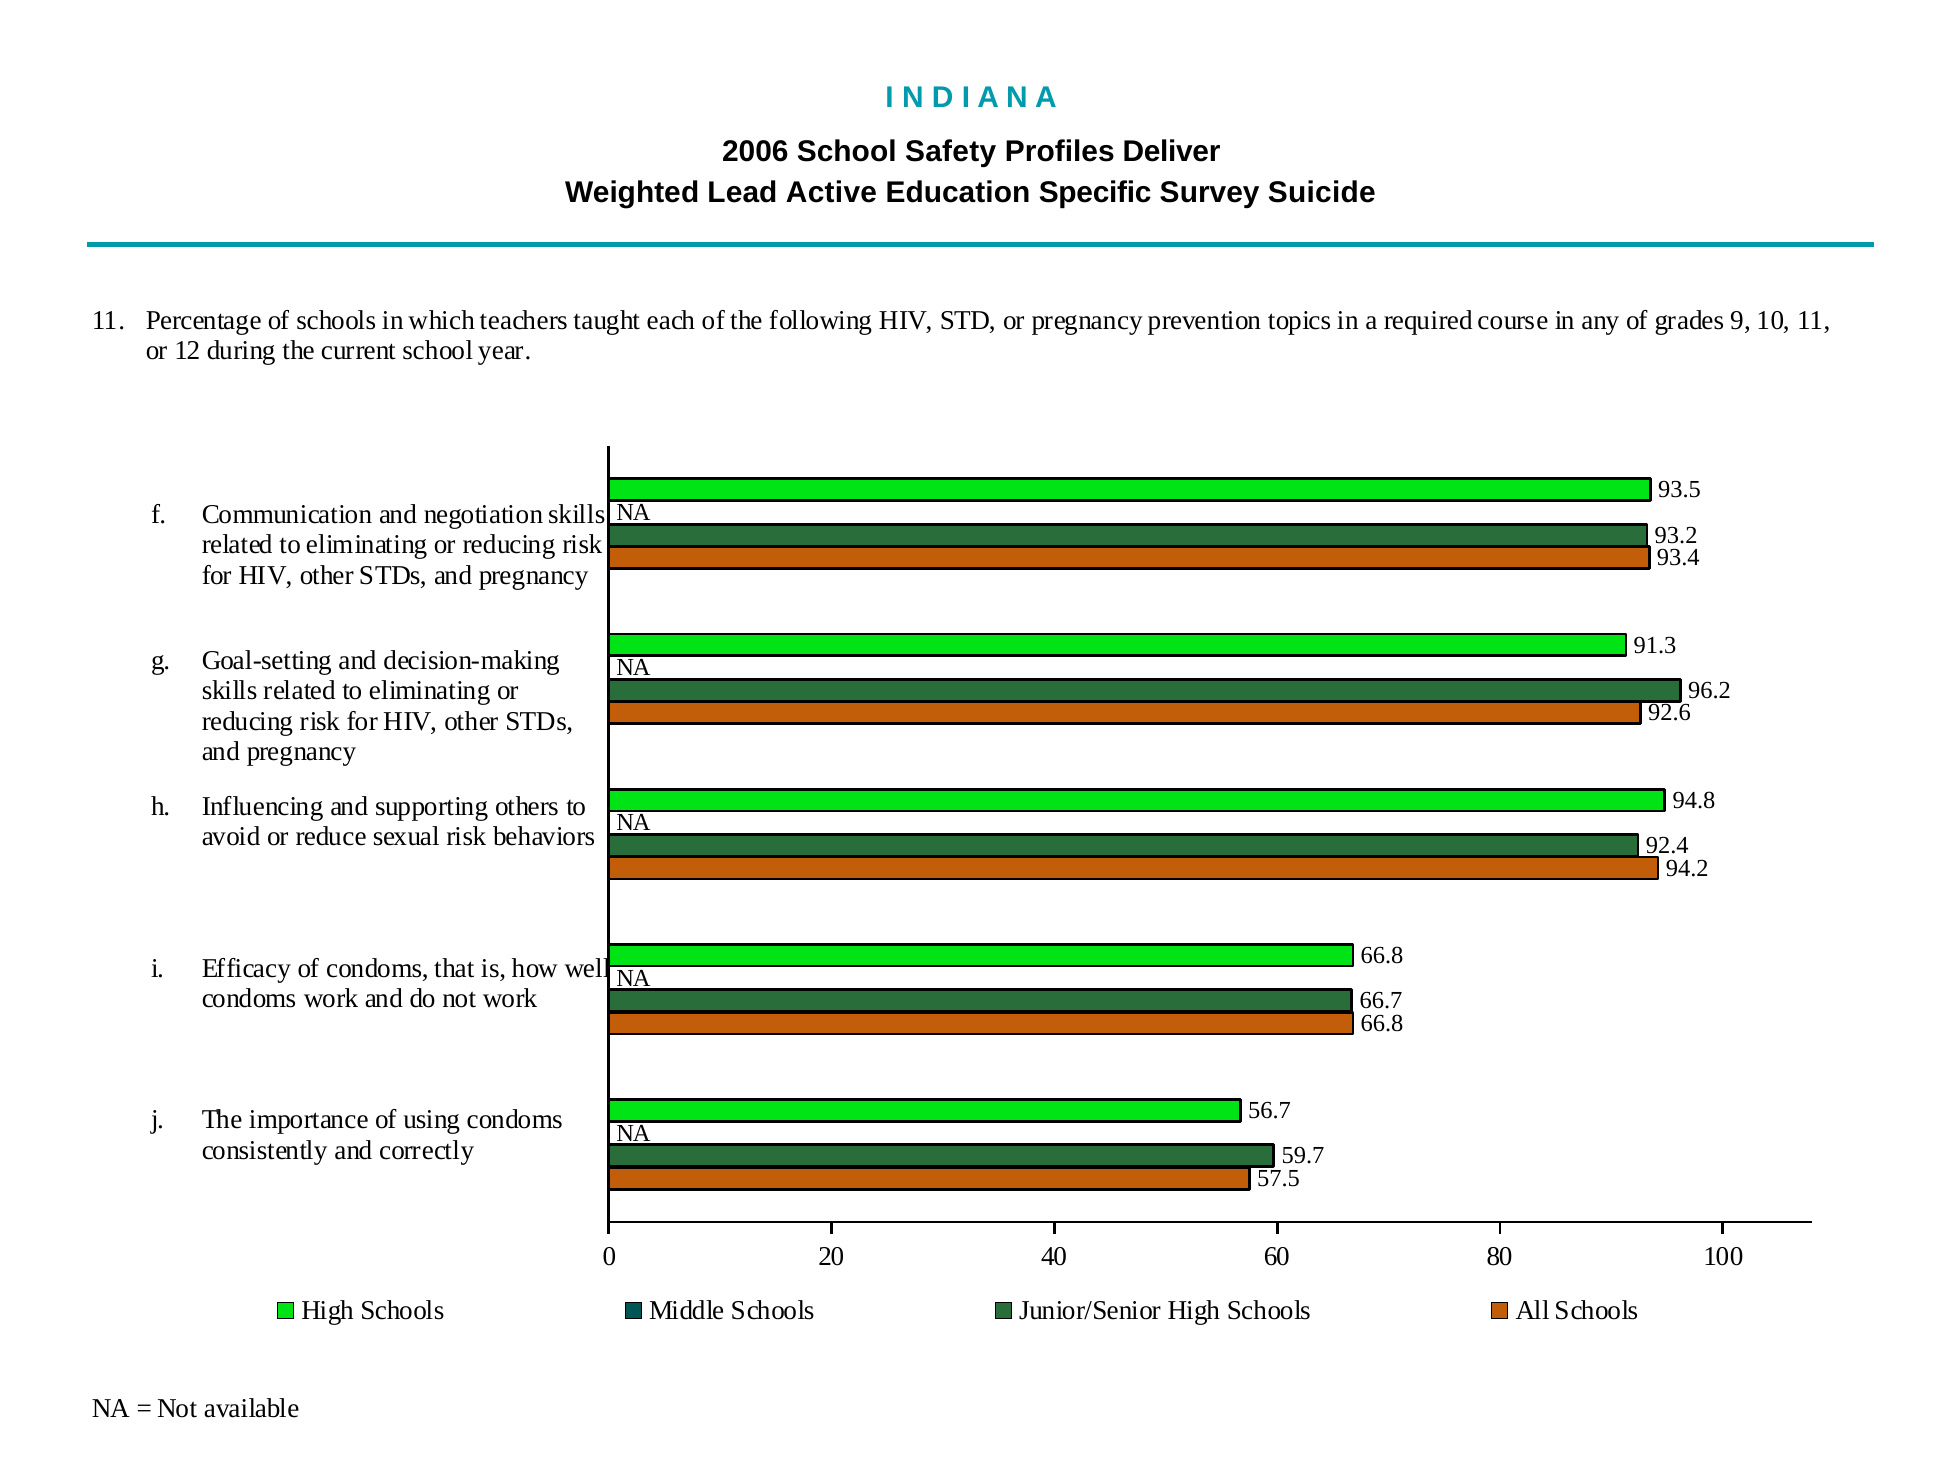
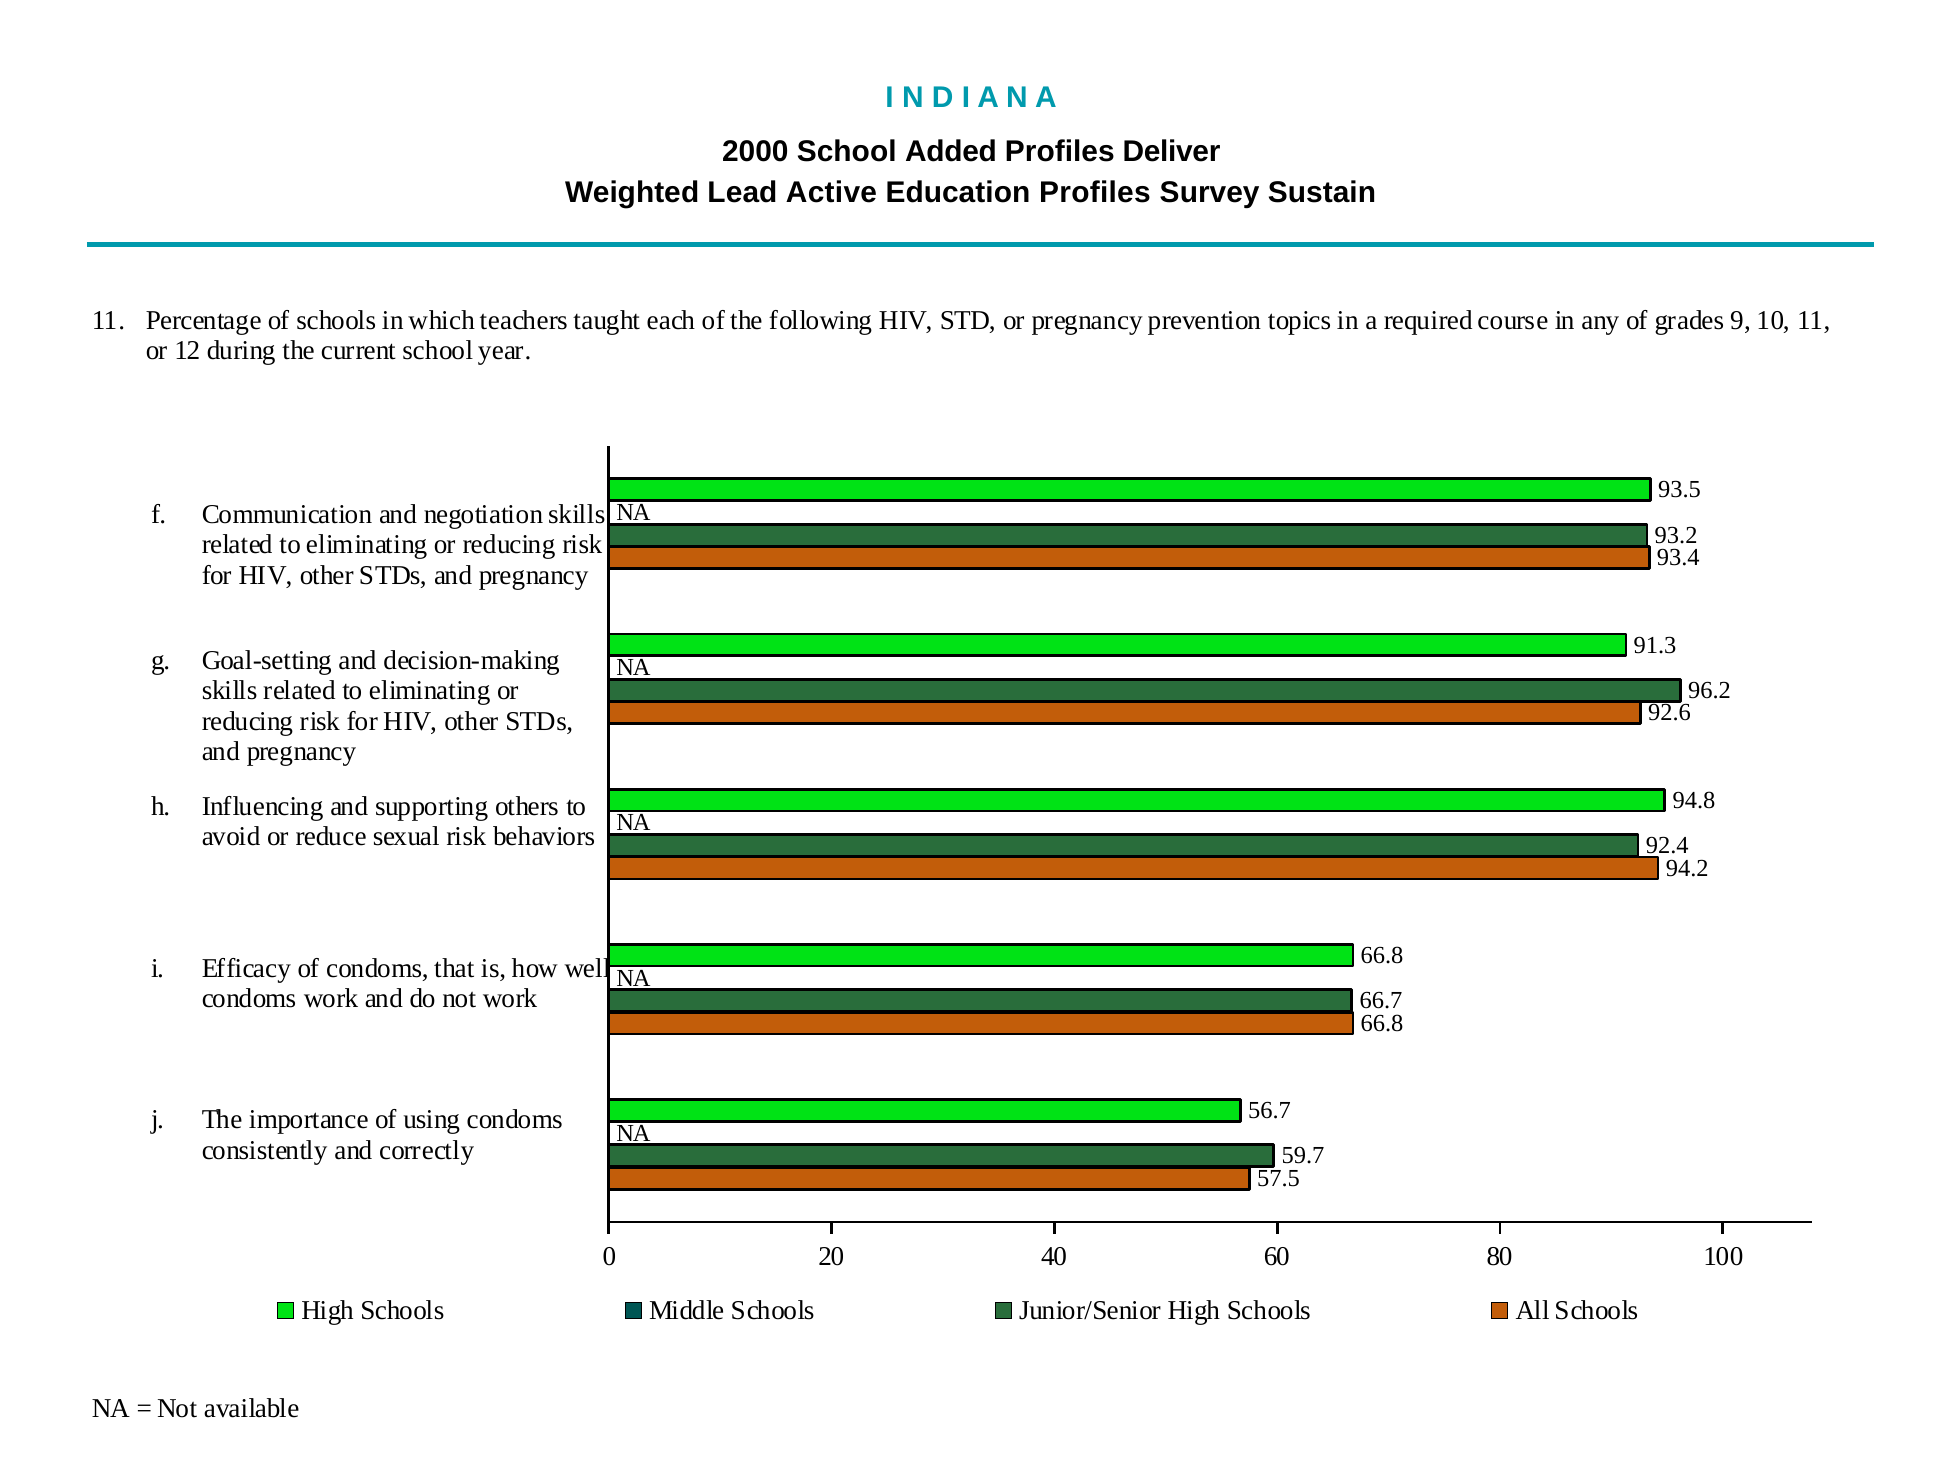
2006: 2006 -> 2000
Safety: Safety -> Added
Education Specific: Specific -> Profiles
Suicide: Suicide -> Sustain
